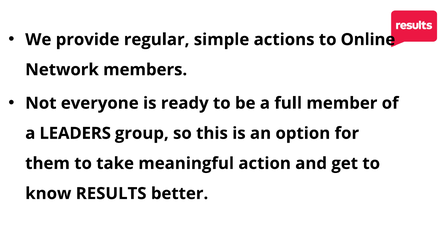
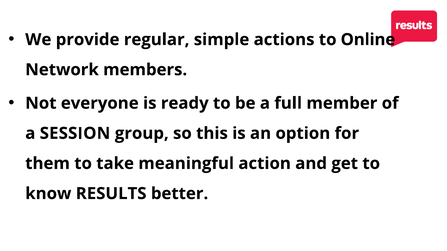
LEADERS: LEADERS -> SESSION
